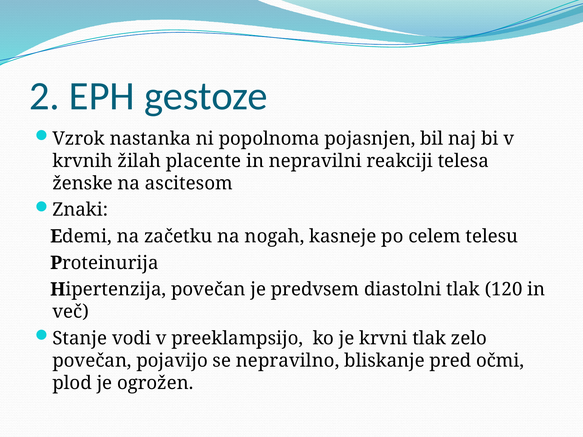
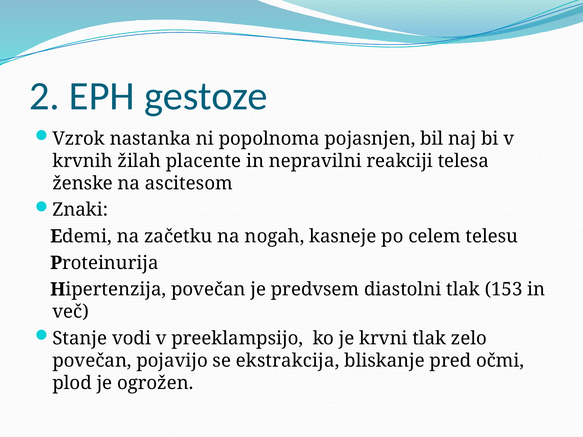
120: 120 -> 153
nepravilno: nepravilno -> ekstrakcija
